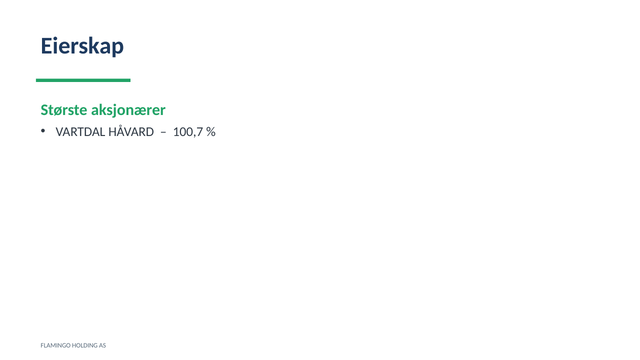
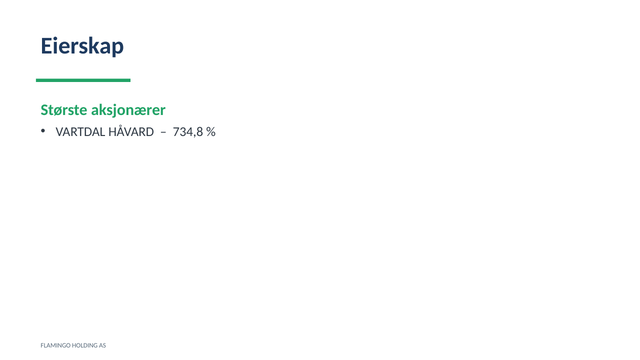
100,7: 100,7 -> 734,8
